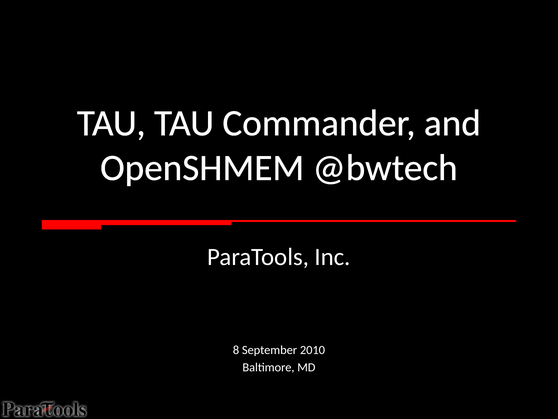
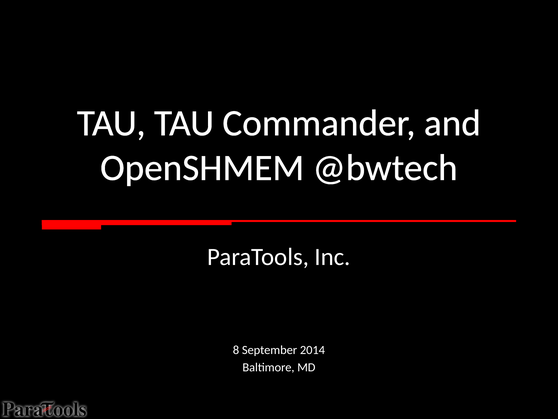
2010: 2010 -> 2014
